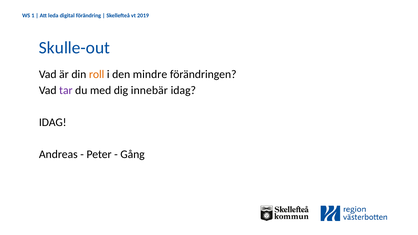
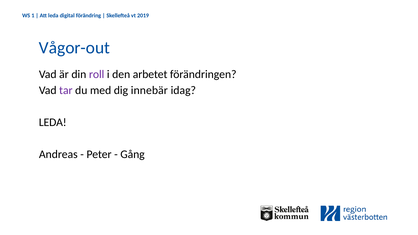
Skulle-out: Skulle-out -> Vågor-out
roll colour: orange -> purple
mindre: mindre -> arbetet
IDAG at (53, 122): IDAG -> LEDA
